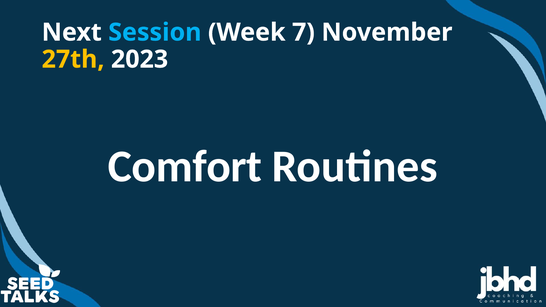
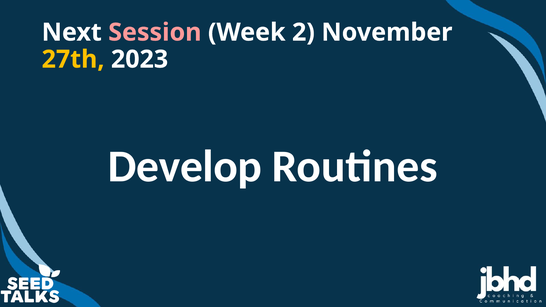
Session colour: light blue -> pink
7: 7 -> 2
Comfort: Comfort -> Develop
